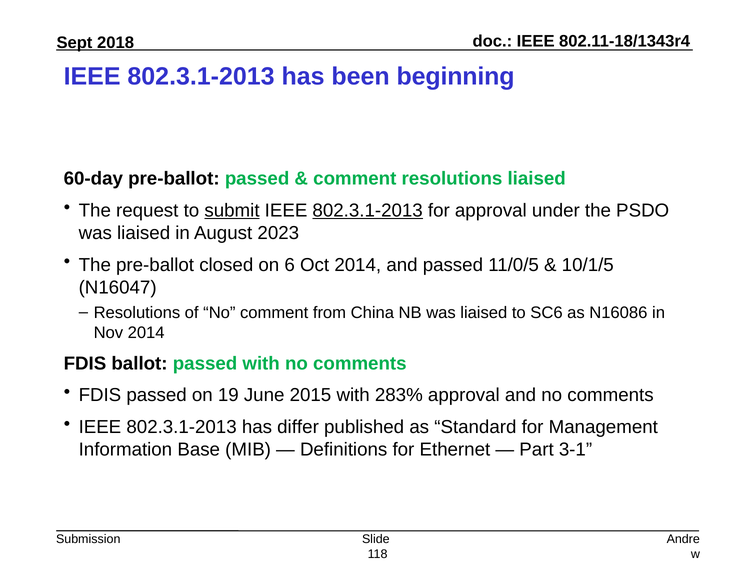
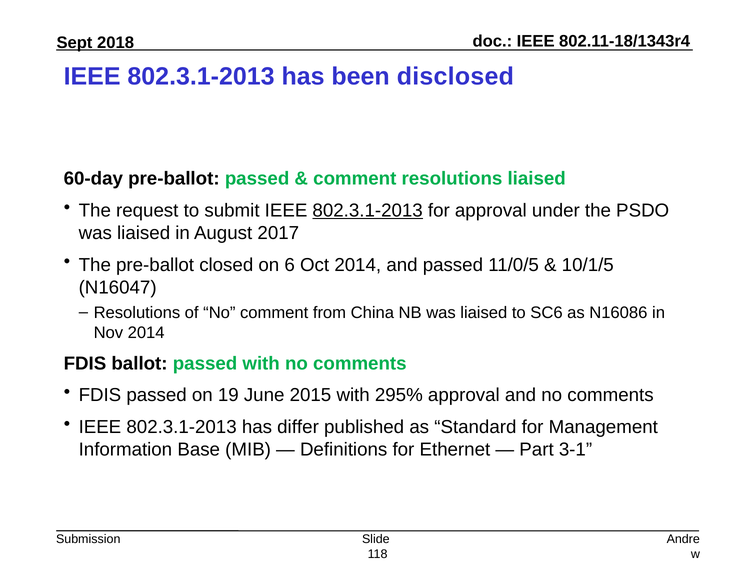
beginning: beginning -> disclosed
submit underline: present -> none
2023: 2023 -> 2017
283%: 283% -> 295%
